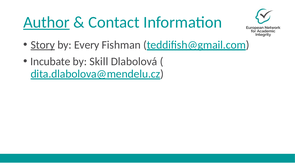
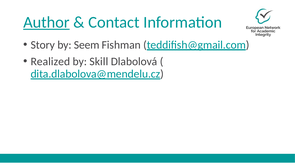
Story underline: present -> none
Every: Every -> Seem
Incubate: Incubate -> Realized
